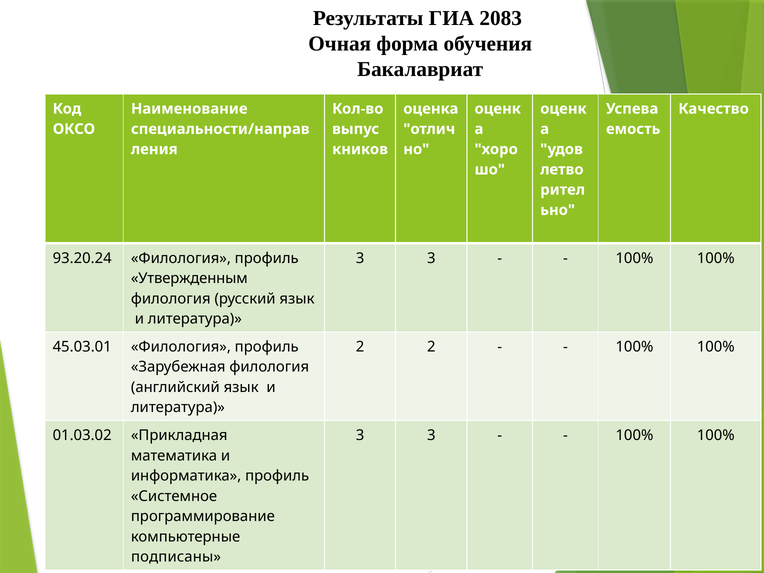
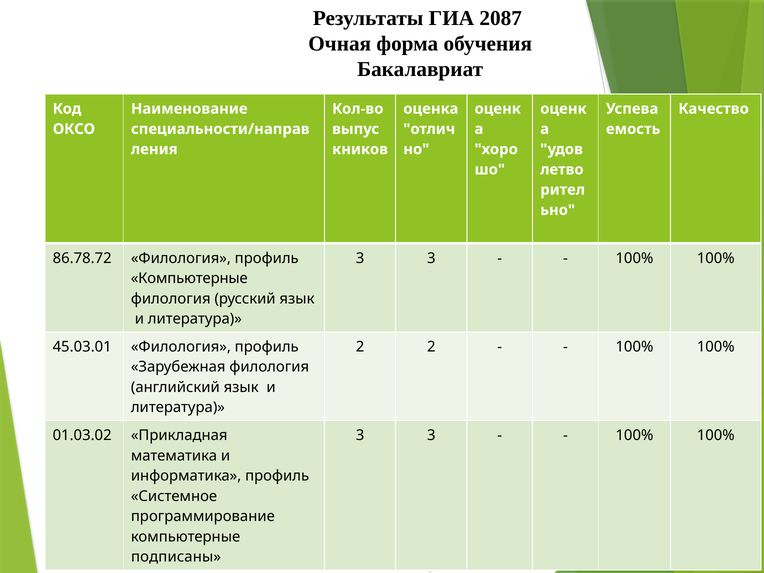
2083: 2083 -> 2087
93.20.24: 93.20.24 -> 86.78.72
Утвержденным at (189, 278): Утвержденным -> Компьютерные
